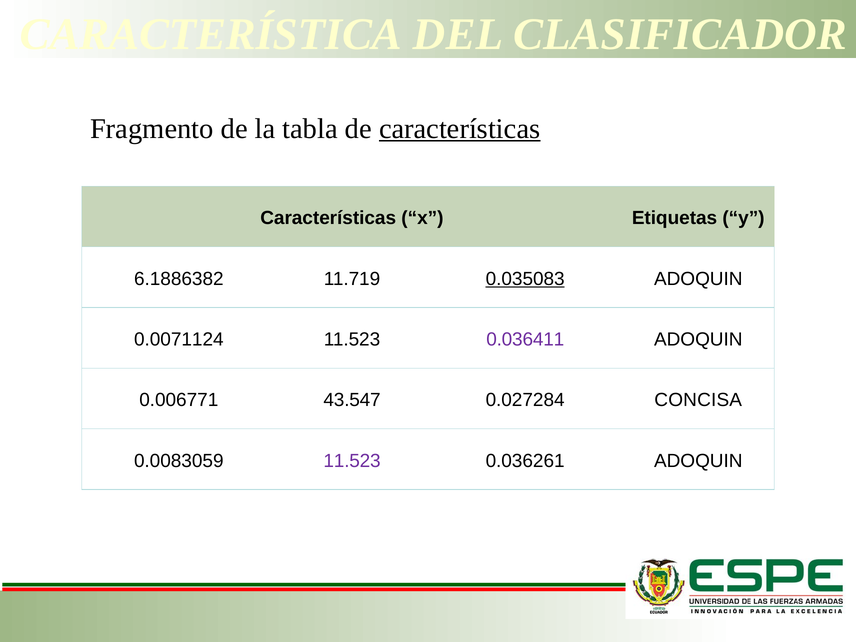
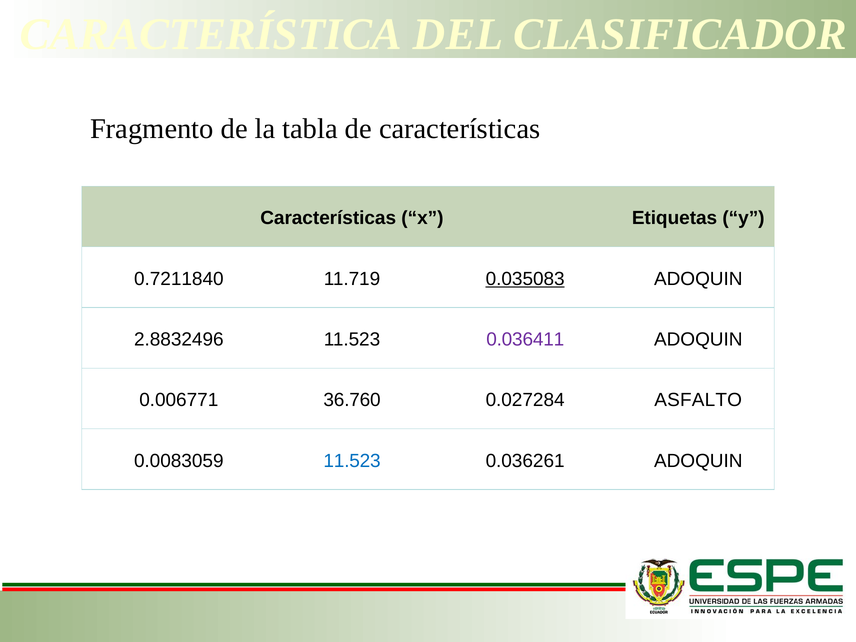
características at (460, 129) underline: present -> none
6.1886382: 6.1886382 -> 0.7211840
0.0071124: 0.0071124 -> 2.8832496
43.547: 43.547 -> 36.760
CONCISA: CONCISA -> ASFALTO
11.523 at (352, 461) colour: purple -> blue
